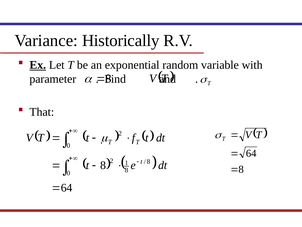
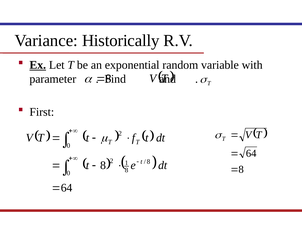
That: That -> First
